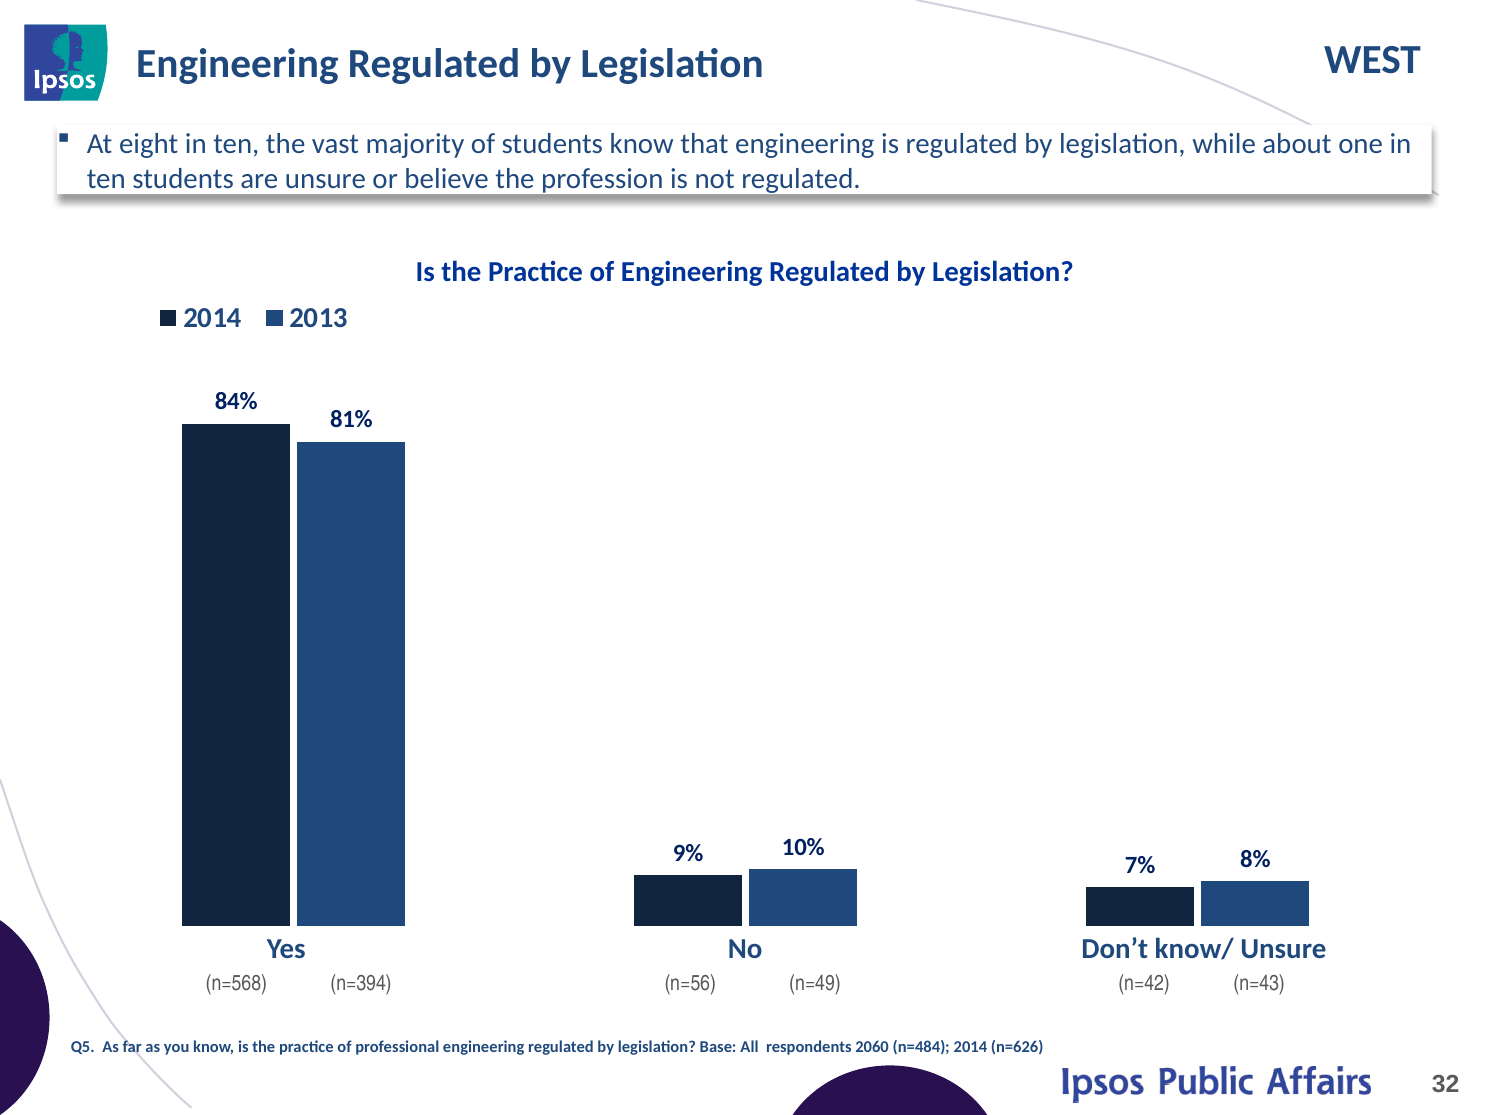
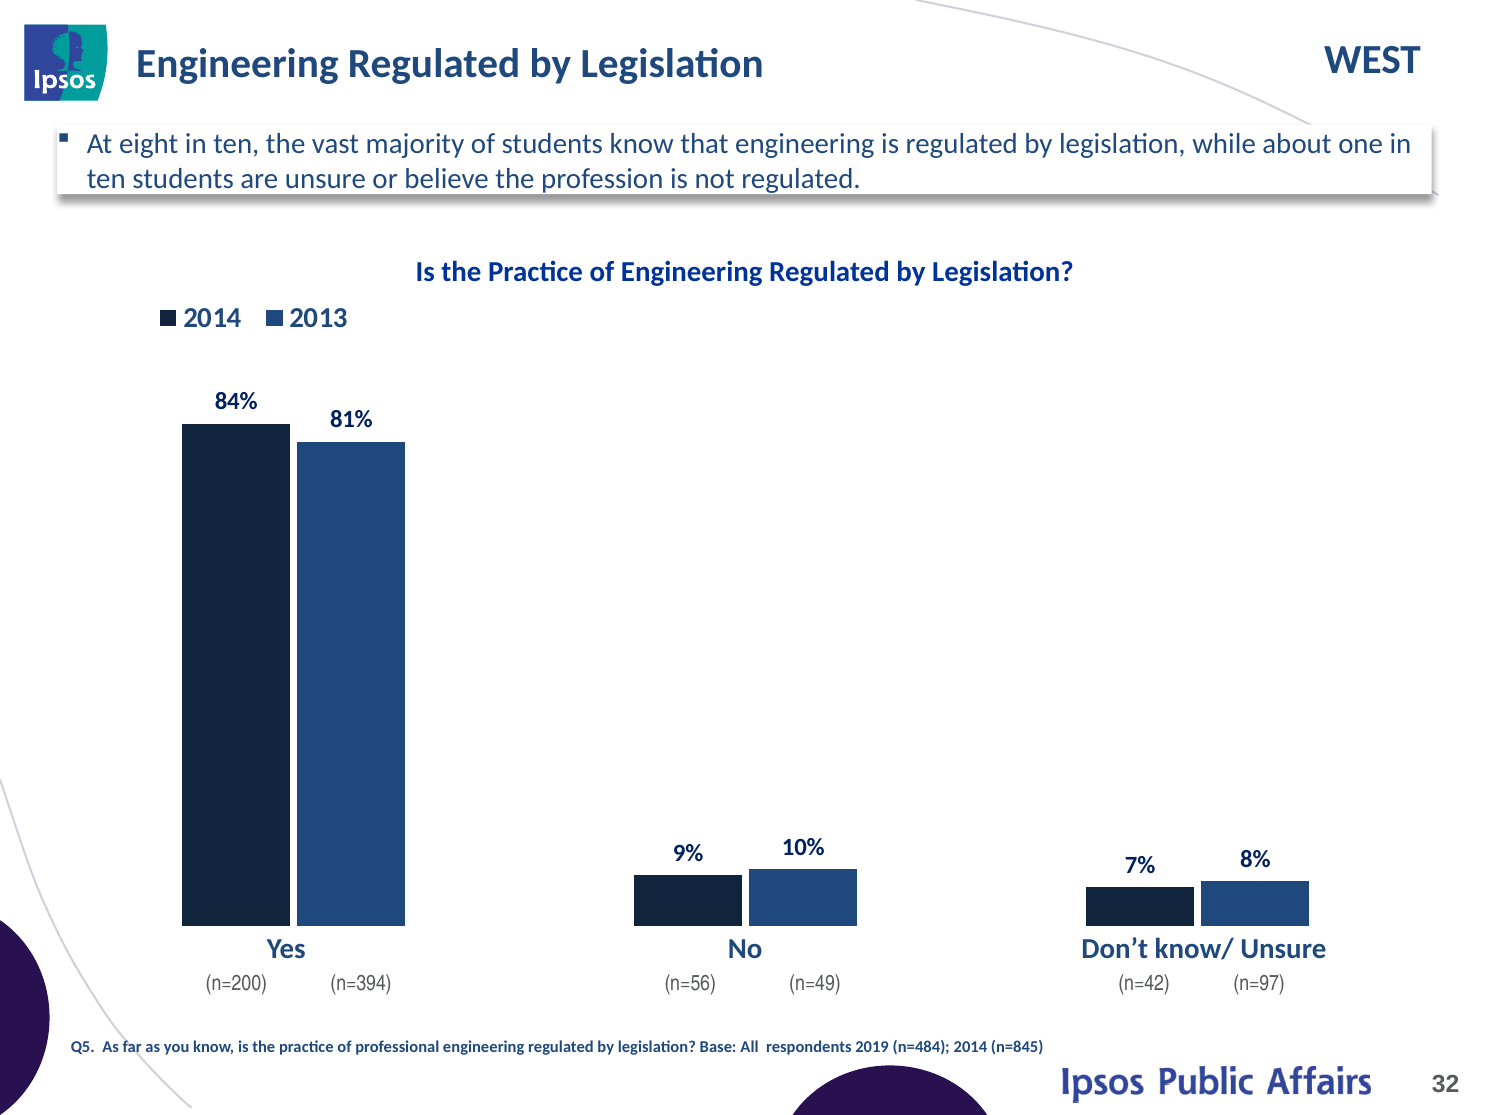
n=568: n=568 -> n=200
n=43: n=43 -> n=97
2060: 2060 -> 2019
n=626: n=626 -> n=845
